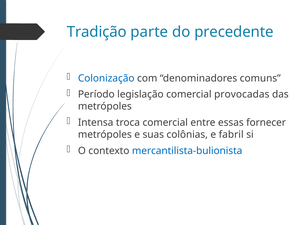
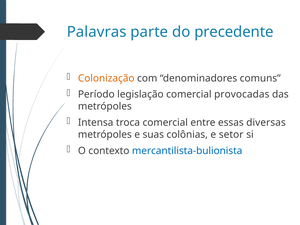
Tradição: Tradição -> Palavras
Colonização colour: blue -> orange
fornecer: fornecer -> diversas
fabril: fabril -> setor
